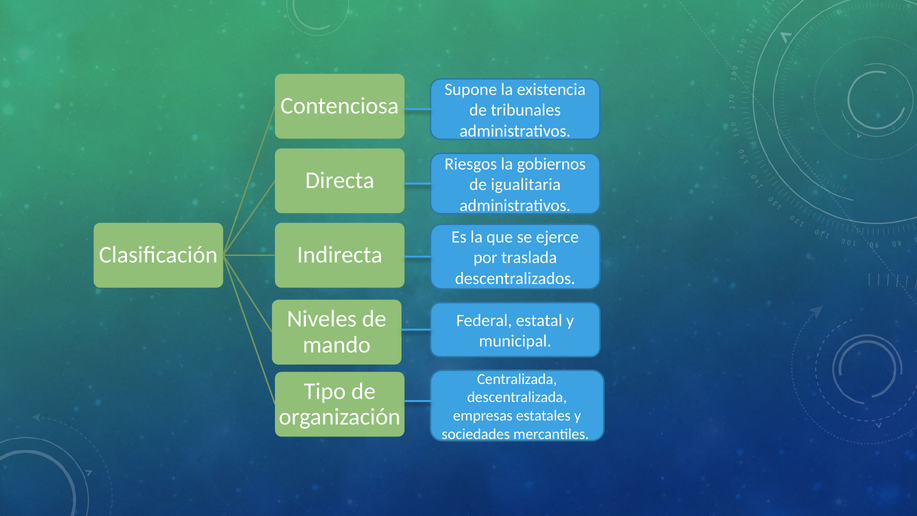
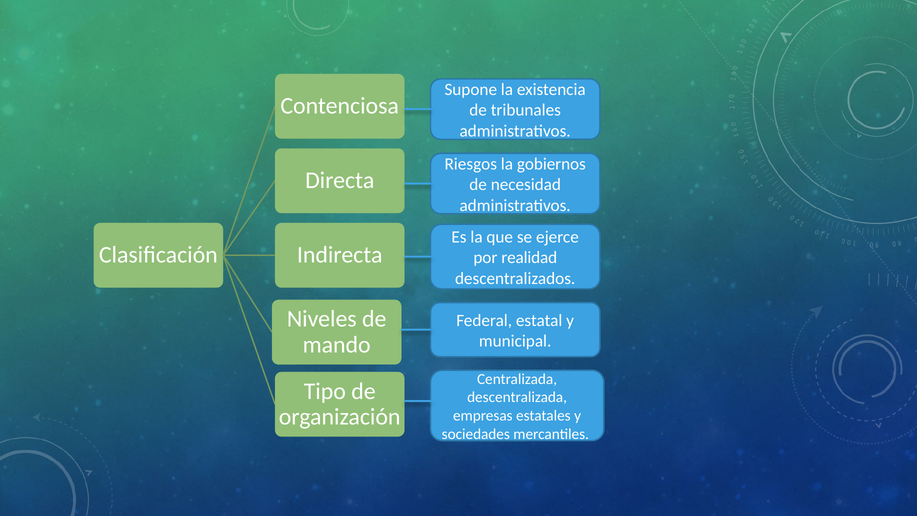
igualitaria: igualitaria -> necesidad
traslada: traslada -> realidad
